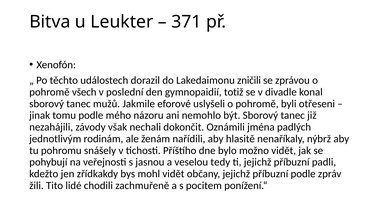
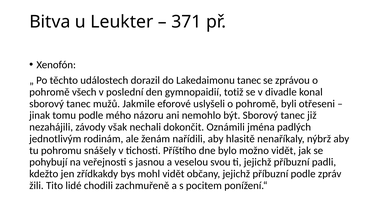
Lakedaimonu zničili: zničili -> tanec
tedy: tedy -> svou
